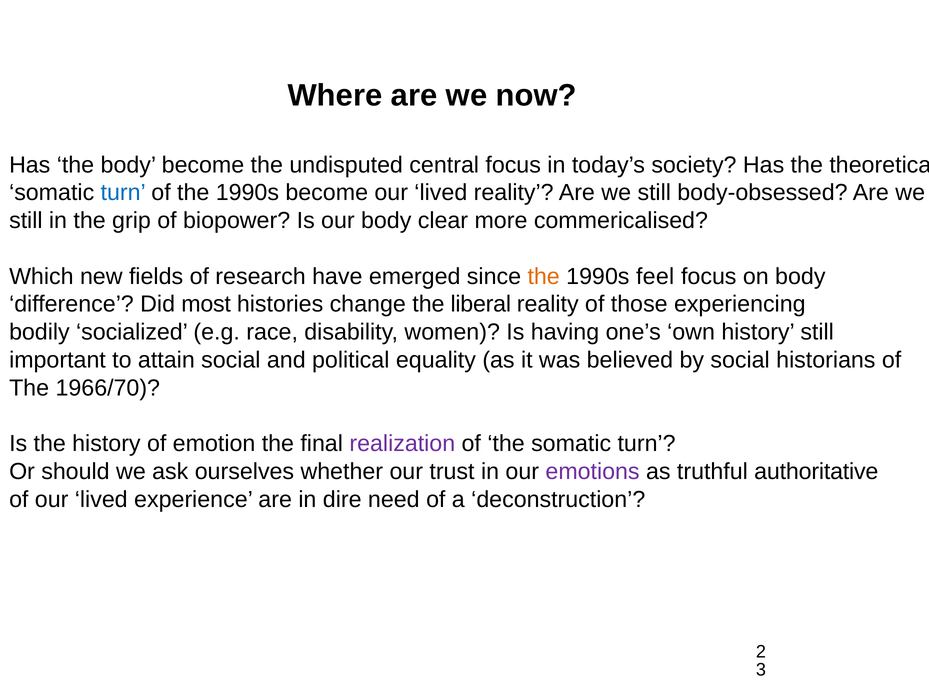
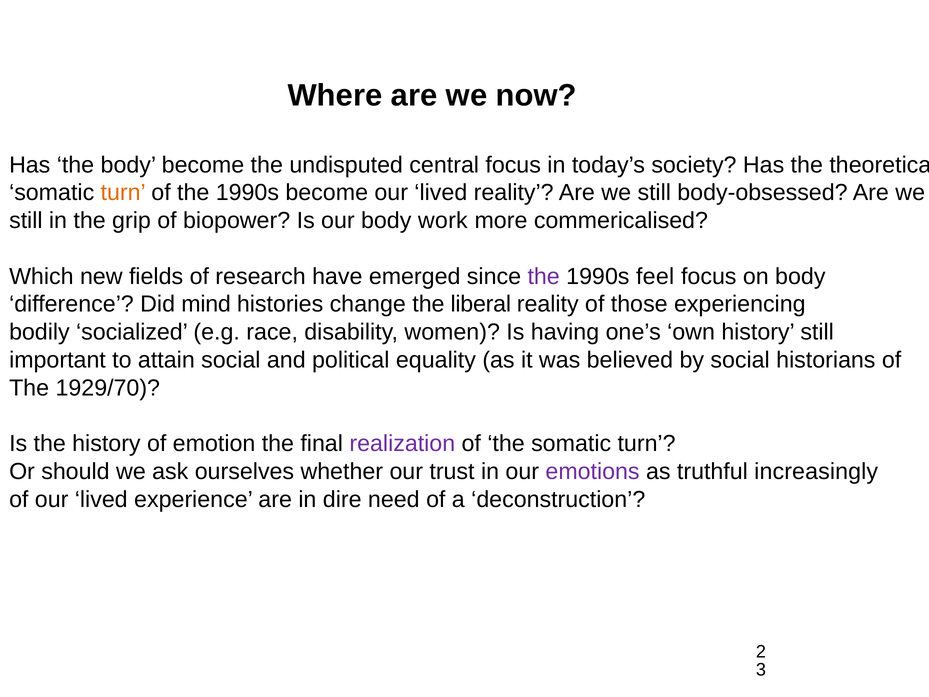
turn at (123, 193) colour: blue -> orange
clear: clear -> work
the at (544, 276) colour: orange -> purple
most: most -> mind
1966/70: 1966/70 -> 1929/70
authoritative: authoritative -> increasingly
